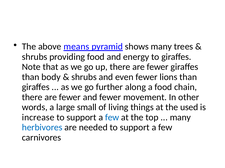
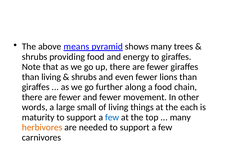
than body: body -> living
used: used -> each
increase: increase -> maturity
herbivores colour: blue -> orange
